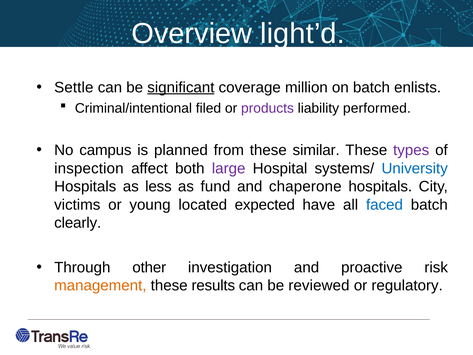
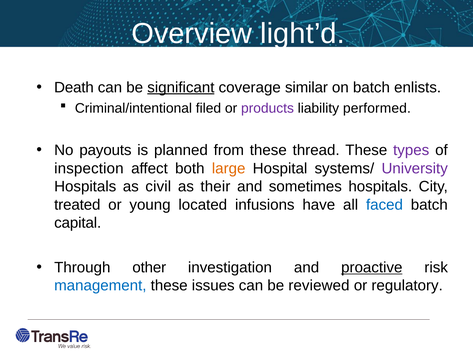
Settle: Settle -> Death
million: million -> similar
campus: campus -> payouts
similar: similar -> thread
large colour: purple -> orange
University colour: blue -> purple
less: less -> civil
fund: fund -> their
chaperone: chaperone -> sometimes
victims: victims -> treated
expected: expected -> infusions
clearly: clearly -> capital
proactive underline: none -> present
management colour: orange -> blue
results: results -> issues
